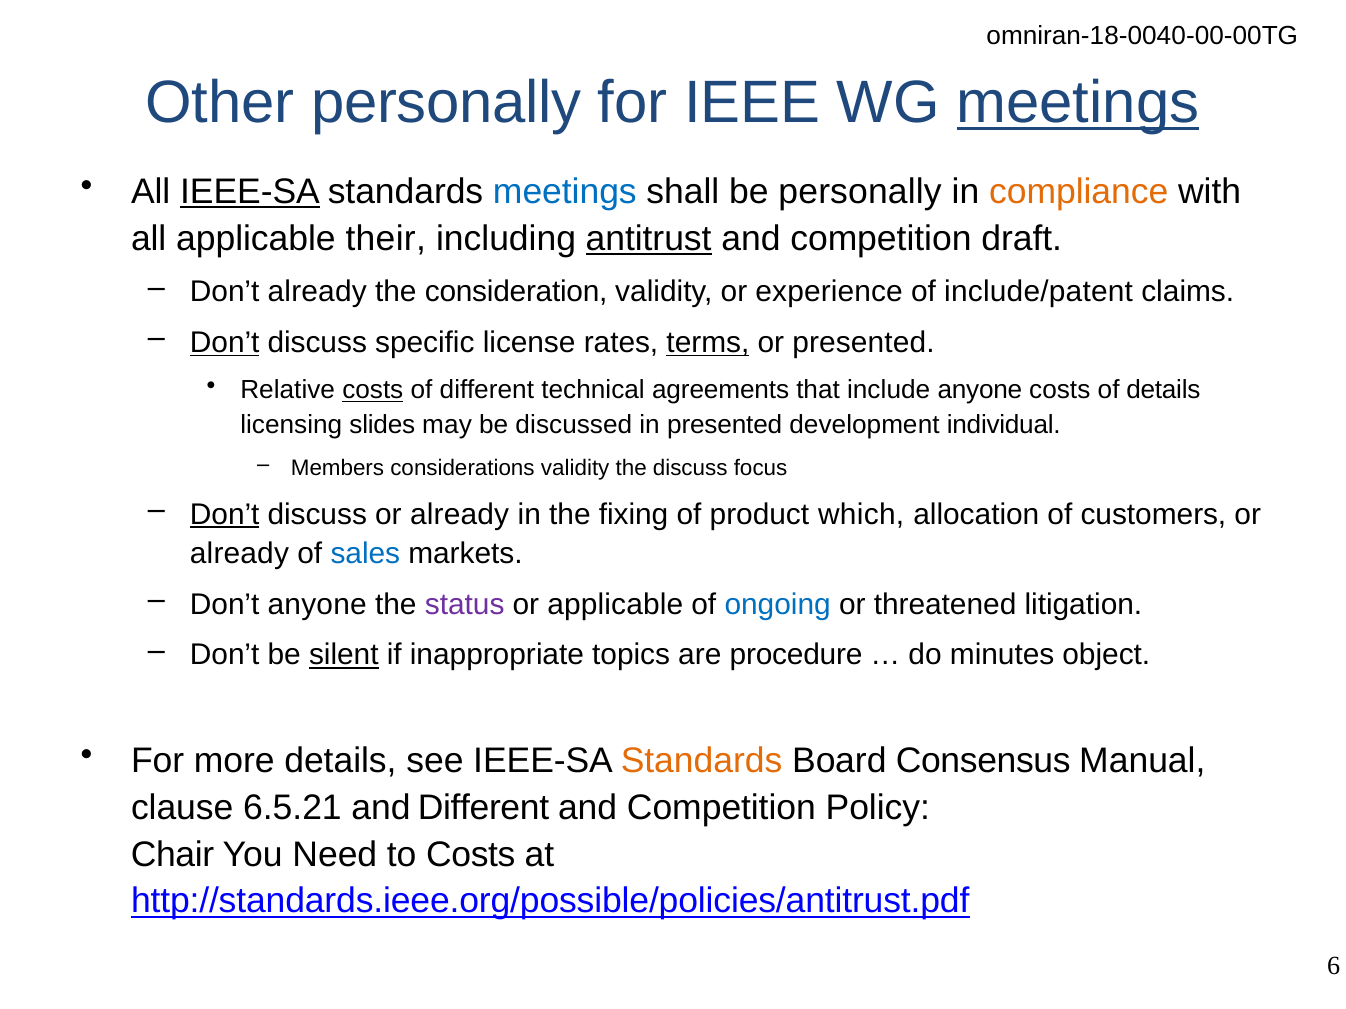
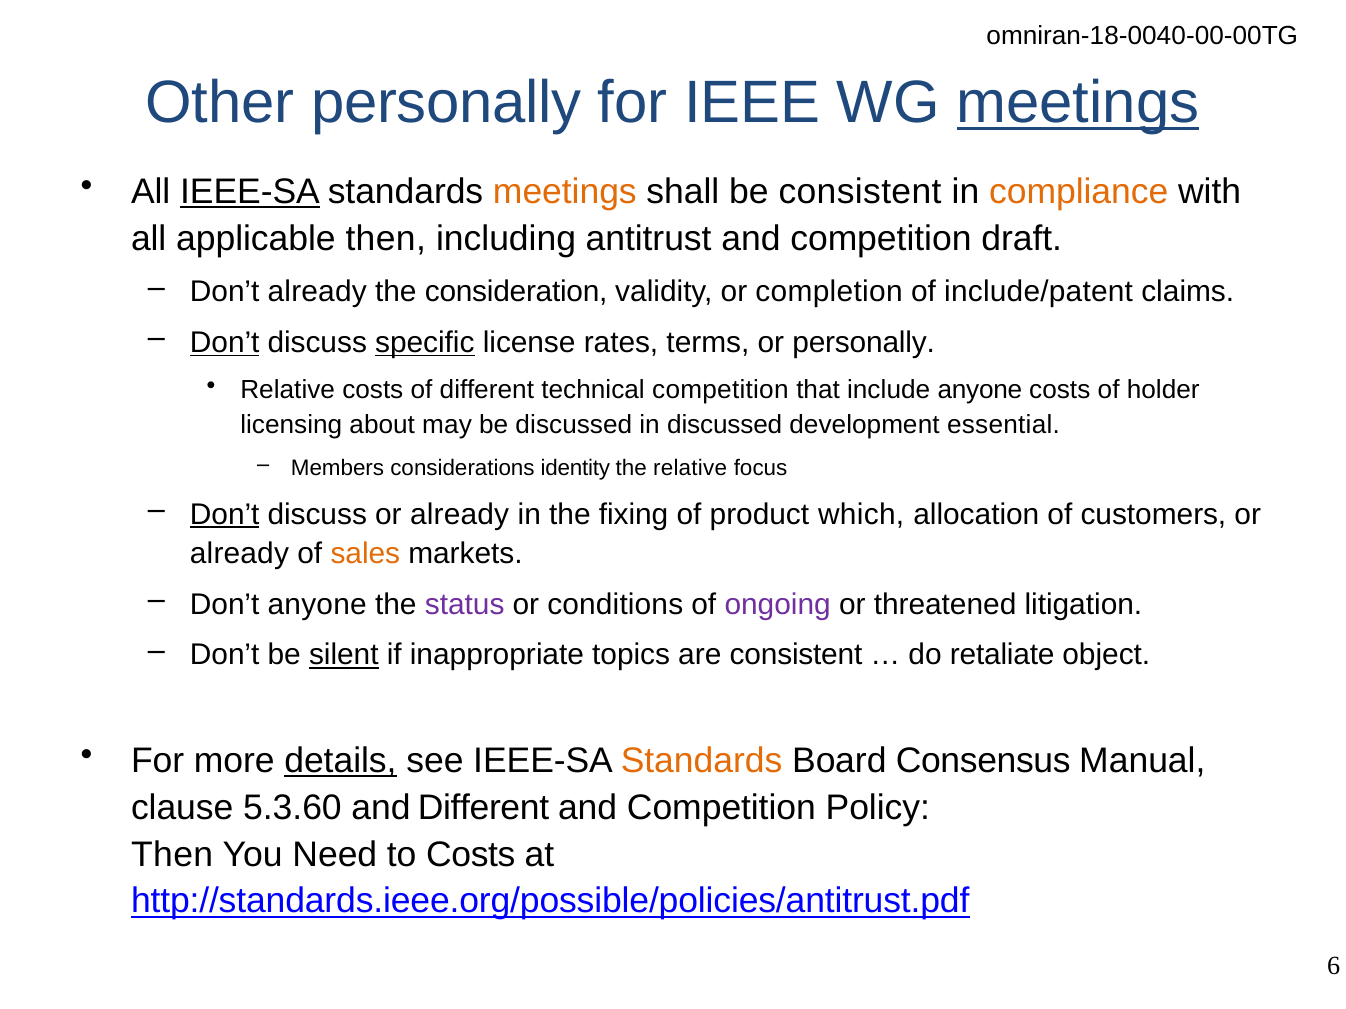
meetings at (565, 192) colour: blue -> orange
be personally: personally -> consistent
applicable their: their -> then
antitrust underline: present -> none
experience: experience -> completion
specific underline: none -> present
terms underline: present -> none
or presented: presented -> personally
costs at (373, 391) underline: present -> none
technical agreements: agreements -> competition
of details: details -> holder
slides: slides -> about
in presented: presented -> discussed
individual: individual -> essential
considerations validity: validity -> identity
the discuss: discuss -> relative
sales colour: blue -> orange
or applicable: applicable -> conditions
ongoing colour: blue -> purple
are procedure: procedure -> consistent
minutes: minutes -> retaliate
details at (340, 761) underline: none -> present
6.5.21: 6.5.21 -> 5.3.60
Chair at (172, 855): Chair -> Then
